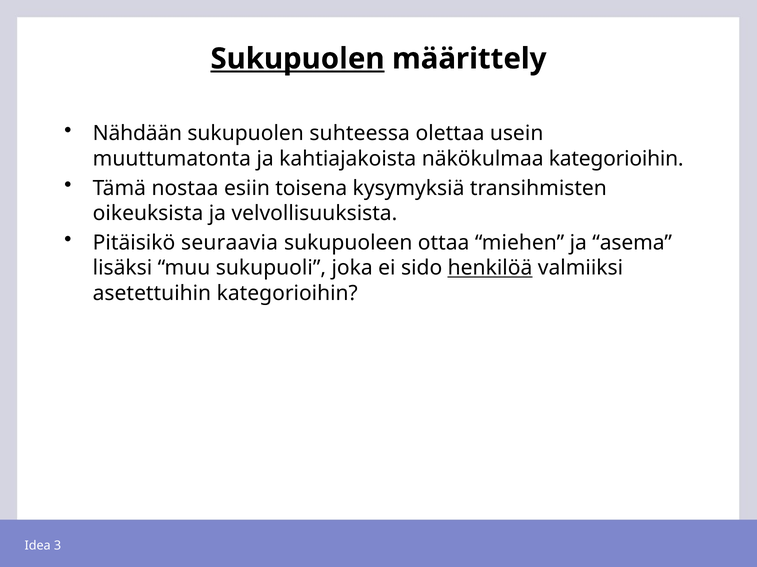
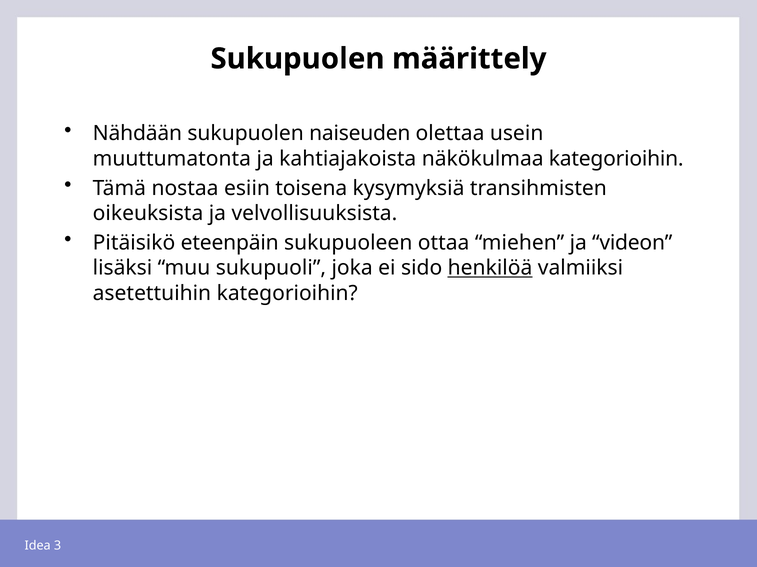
Sukupuolen at (297, 59) underline: present -> none
suhteessa: suhteessa -> naiseuden
seuraavia: seuraavia -> eteenpäin
asema: asema -> videon
